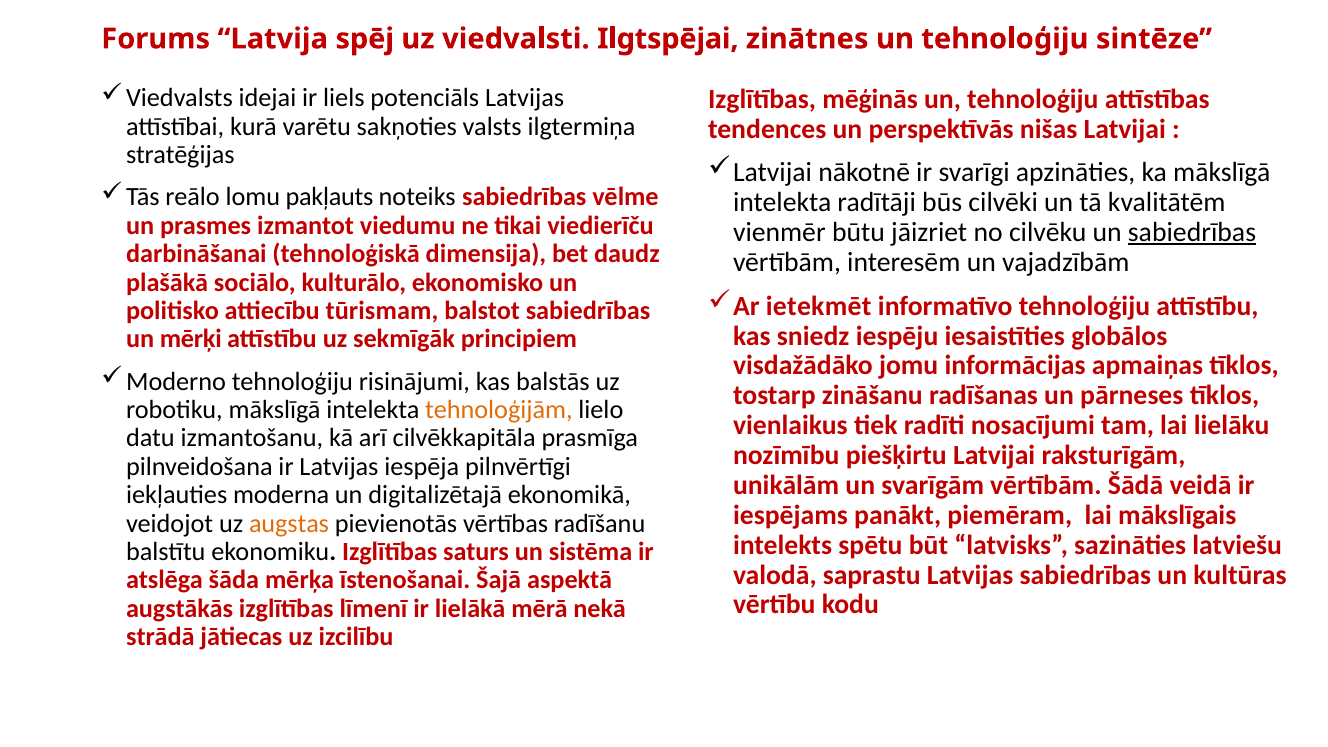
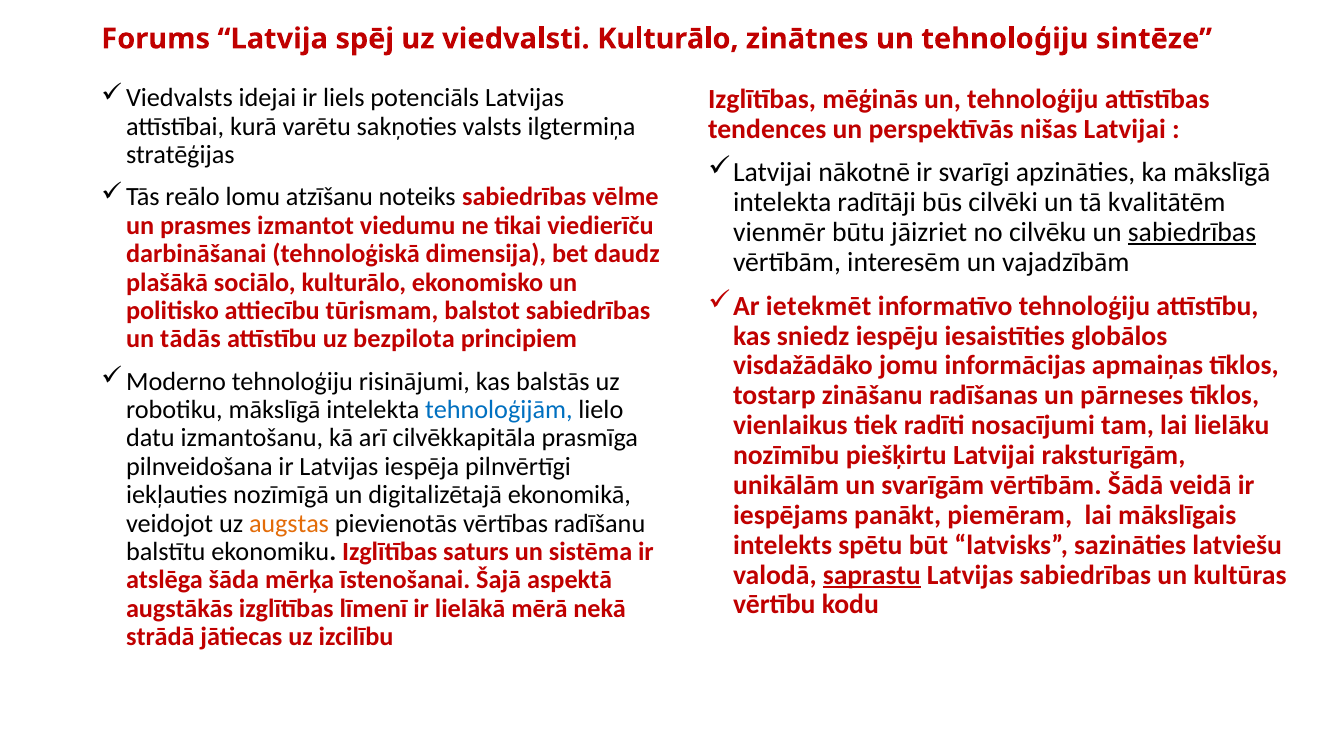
viedvalsti Ilgtspējai: Ilgtspējai -> Kulturālo
pakļauts: pakļauts -> atzīšanu
mērķi: mērķi -> tādās
sekmīgāk: sekmīgāk -> bezpilota
tehnoloģijām colour: orange -> blue
moderna: moderna -> nozīmīgā
saprastu underline: none -> present
